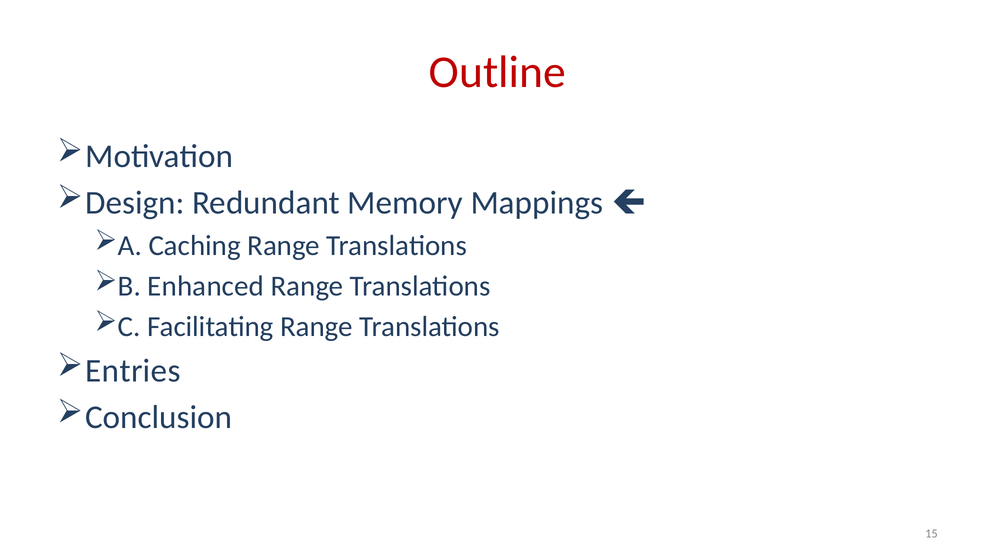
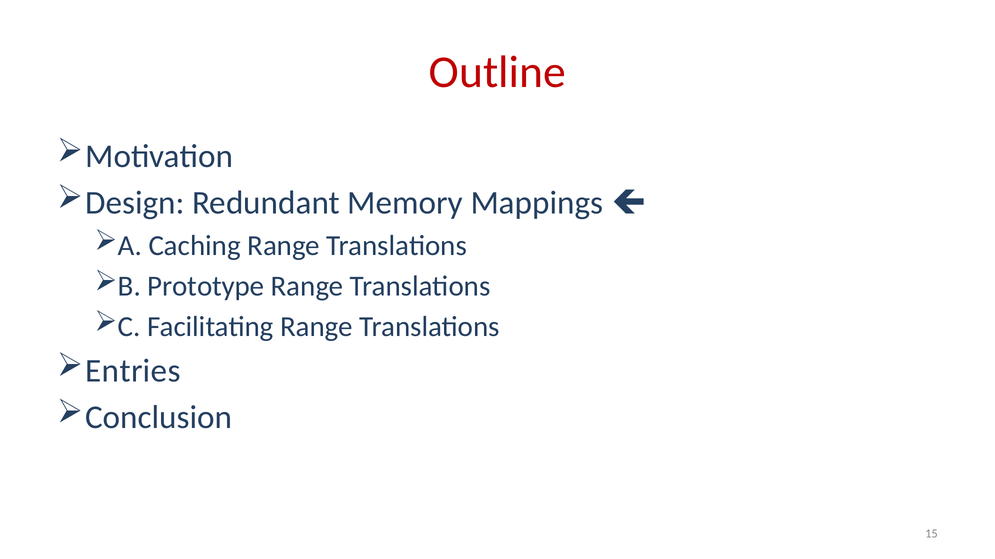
Enhanced: Enhanced -> Prototype
